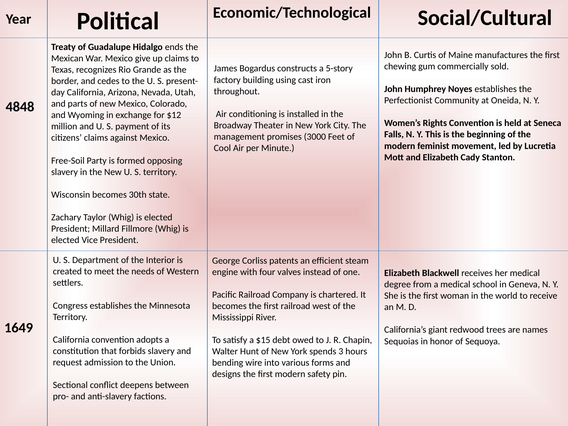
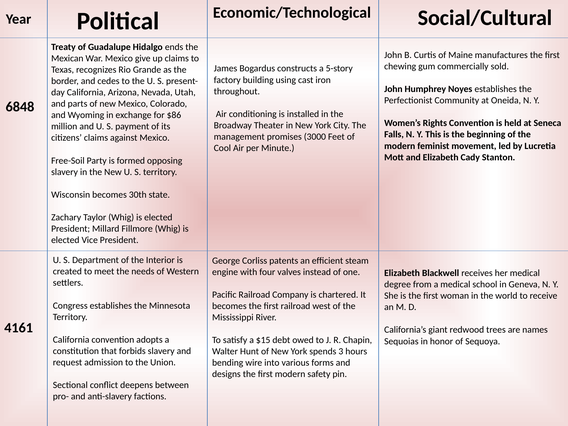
4848: 4848 -> 6848
$12: $12 -> $86
1649: 1649 -> 4161
